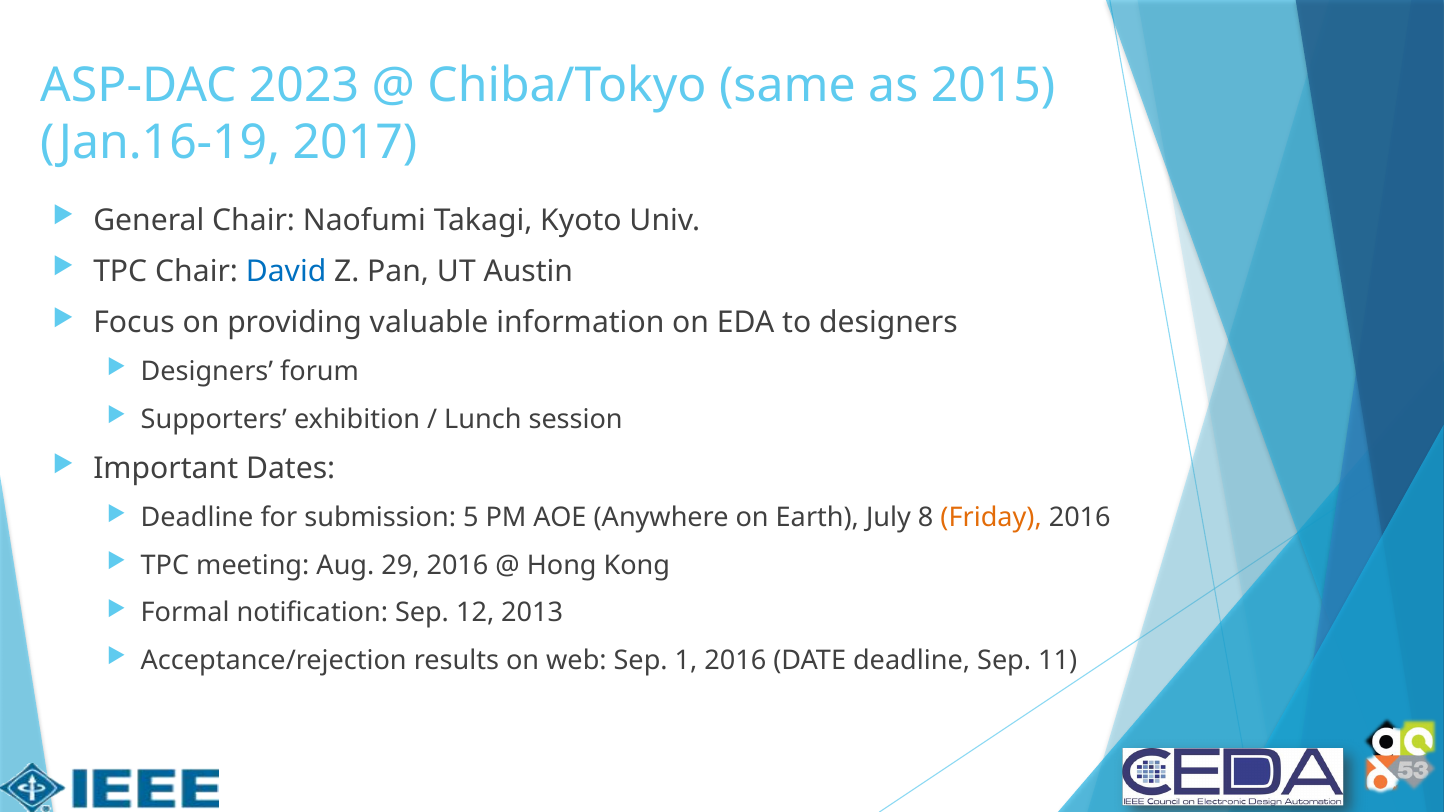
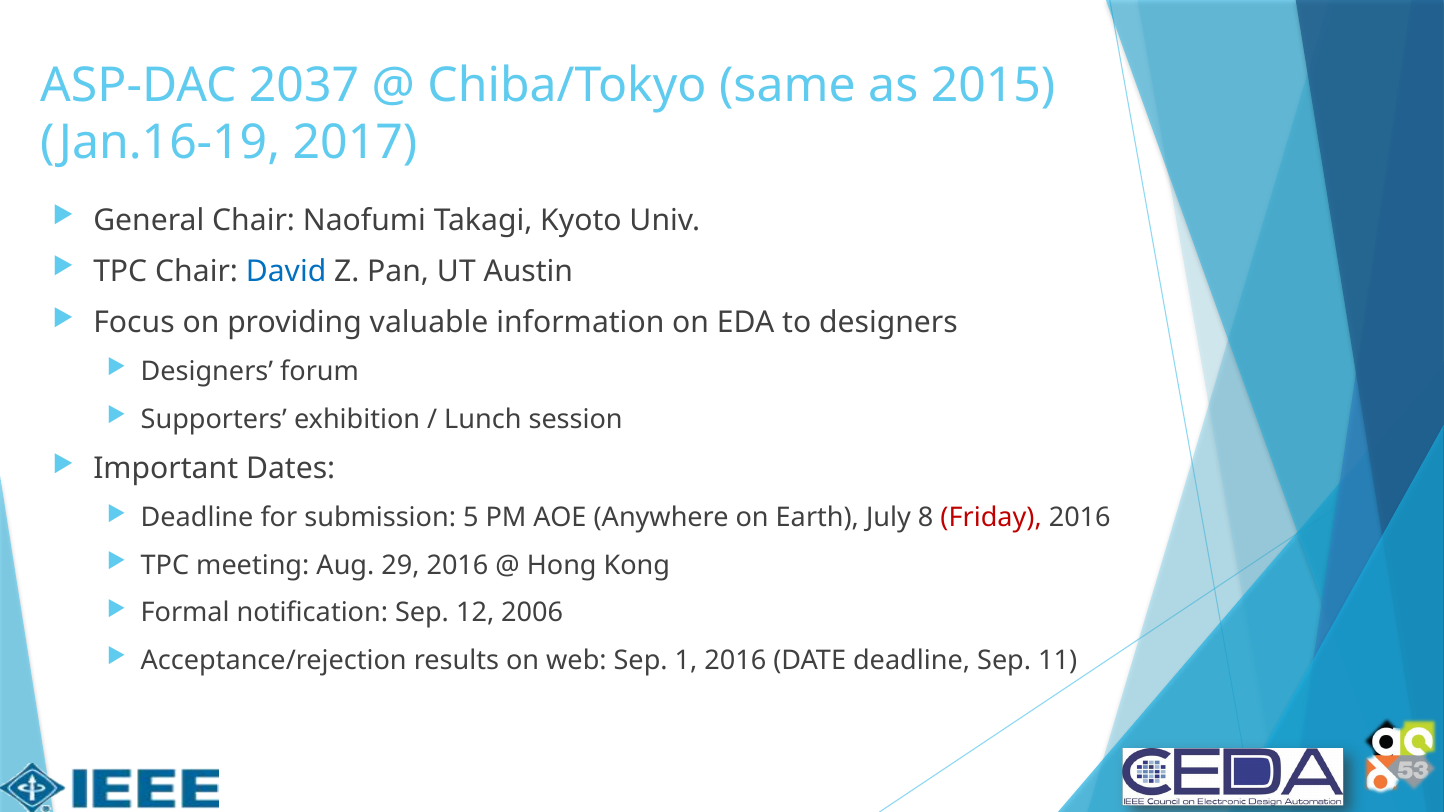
2023: 2023 -> 2037
Friday colour: orange -> red
2013: 2013 -> 2006
